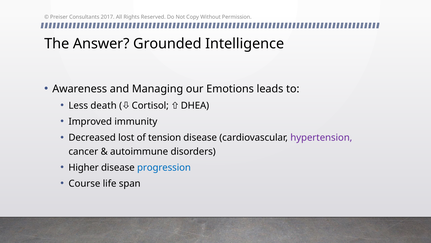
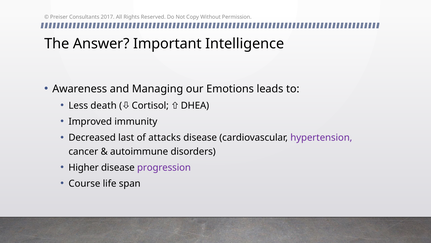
Grounded: Grounded -> Important
lost: lost -> last
tension: tension -> attacks
progression colour: blue -> purple
